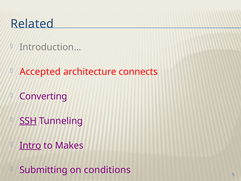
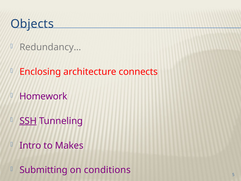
Related: Related -> Objects
Introduction…: Introduction… -> Redundancy…
Accepted: Accepted -> Enclosing
Converting: Converting -> Homework
Intro underline: present -> none
